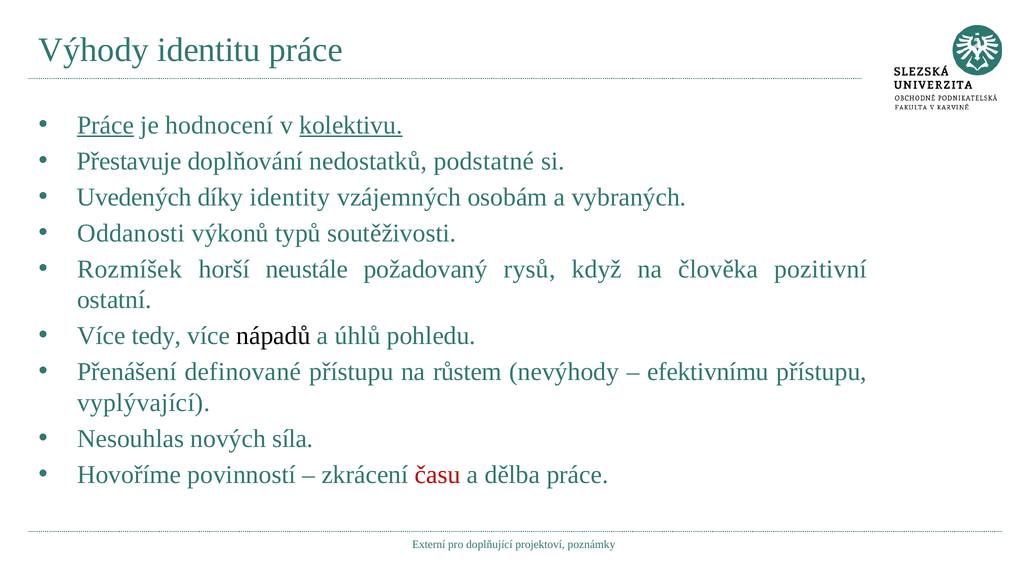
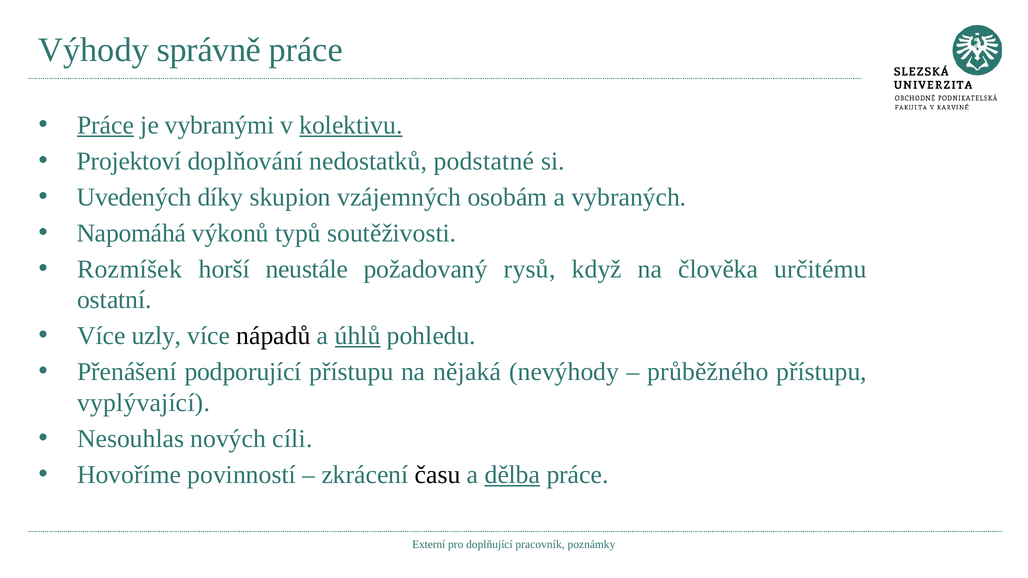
identitu: identitu -> správně
hodnocení: hodnocení -> vybranými
Přestavuje: Přestavuje -> Projektoví
identity: identity -> skupion
Oddanosti: Oddanosti -> Napomáhá
pozitivní: pozitivní -> určitému
tedy: tedy -> uzly
úhlů underline: none -> present
definované: definované -> podporující
růstem: růstem -> nějaká
efektivnímu: efektivnímu -> průběžného
síla: síla -> cíli
času colour: red -> black
dělba underline: none -> present
projektoví: projektoví -> pracovník
